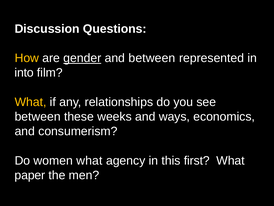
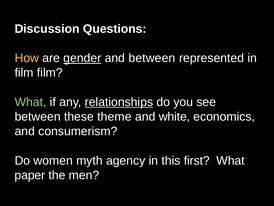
into at (24, 73): into -> film
What at (31, 102) colour: yellow -> light green
relationships underline: none -> present
weeks: weeks -> theme
ways: ways -> white
women what: what -> myth
